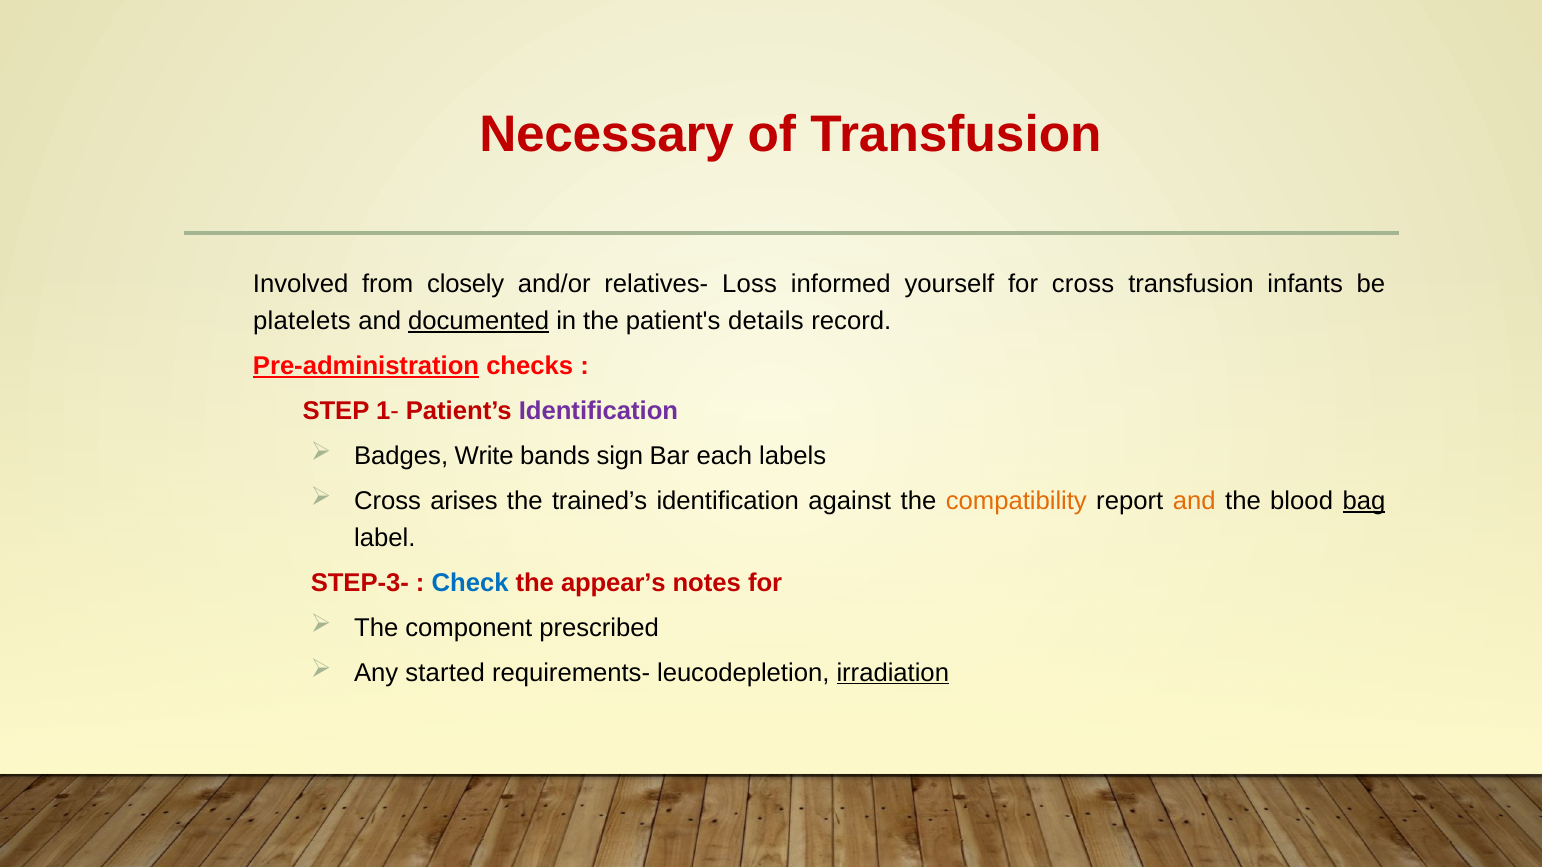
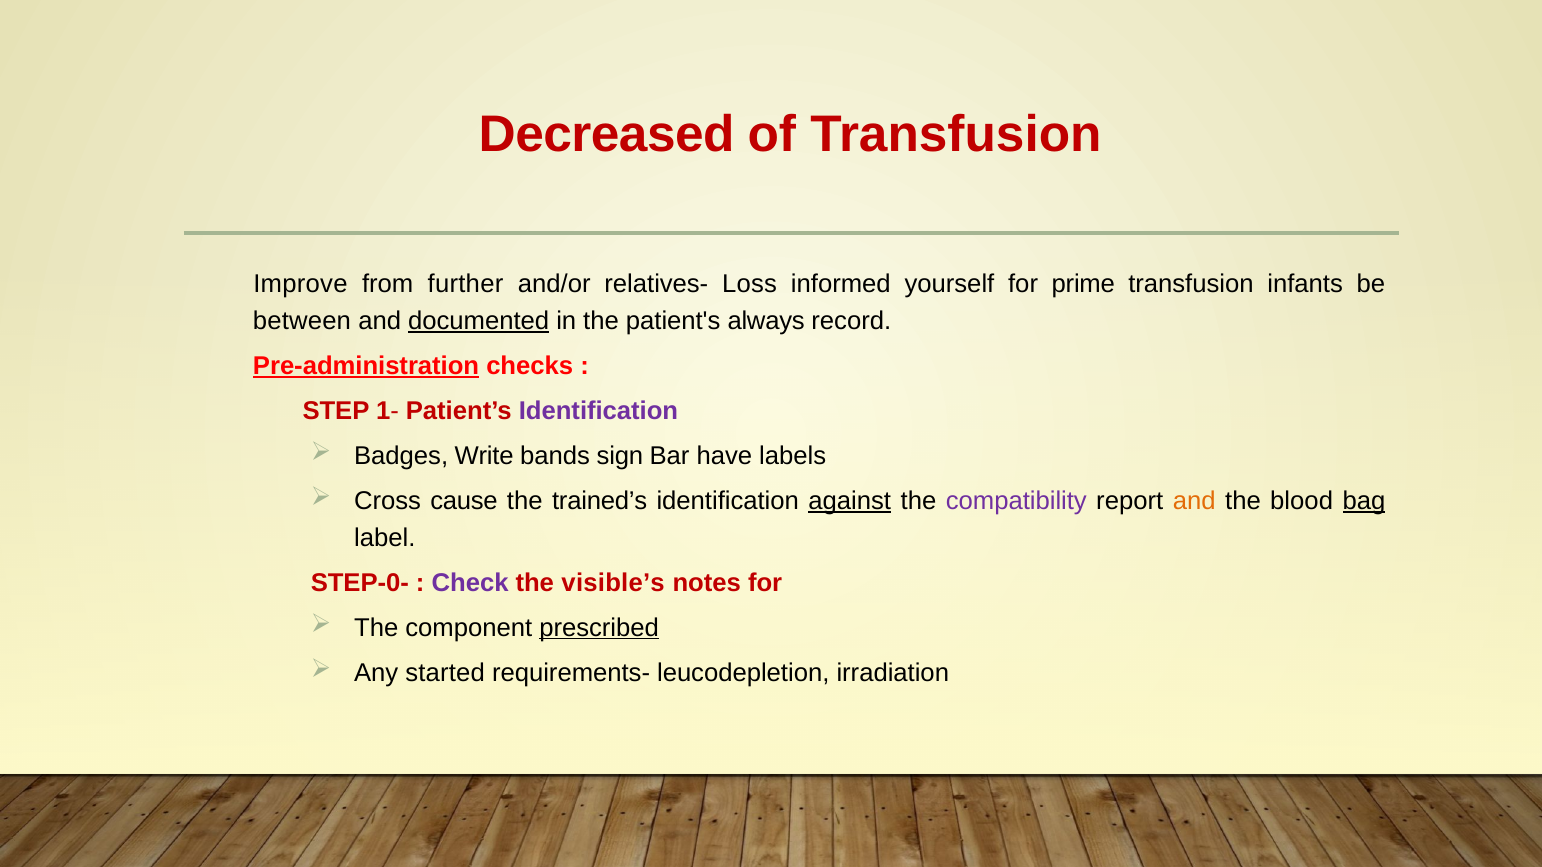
Necessary: Necessary -> Decreased
Involved: Involved -> Improve
closely: closely -> further
for cross: cross -> prime
platelets: platelets -> between
details: details -> always
each: each -> have
arises: arises -> cause
against underline: none -> present
compatibility colour: orange -> purple
STEP-3-: STEP-3- -> STEP-0-
Check colour: blue -> purple
appear’s: appear’s -> visible’s
prescribed underline: none -> present
irradiation underline: present -> none
